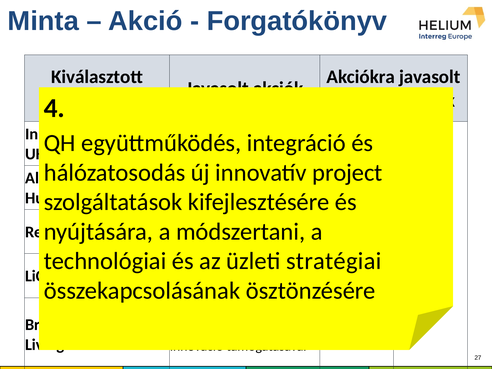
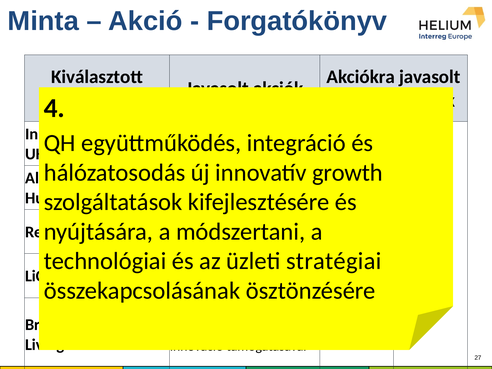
project: project -> growth
